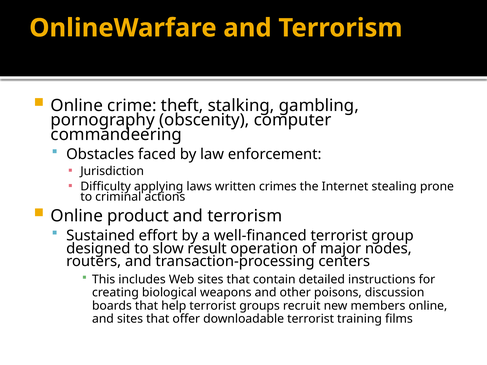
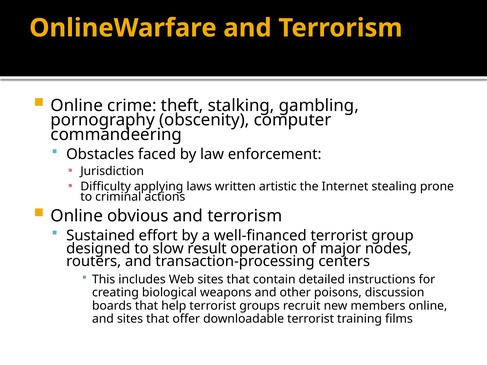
crimes: crimes -> artistic
product: product -> obvious
